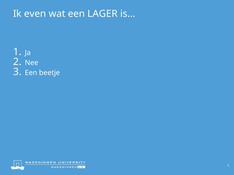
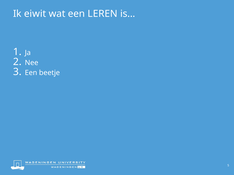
even: even -> eiwit
LAGER: LAGER -> LEREN
